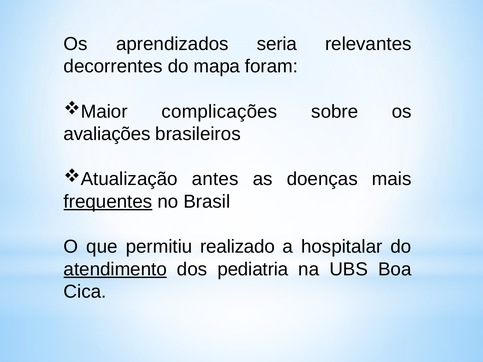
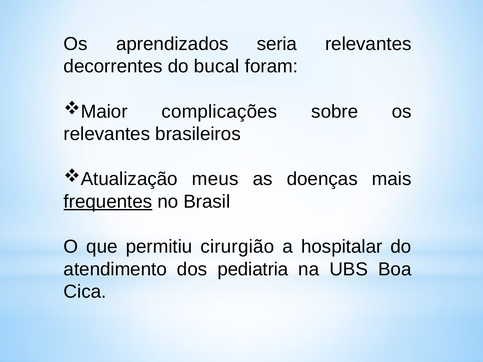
mapa: mapa -> bucal
avaliações at (107, 134): avaliações -> relevantes
antes: antes -> meus
realizado: realizado -> cirurgião
atendimento underline: present -> none
